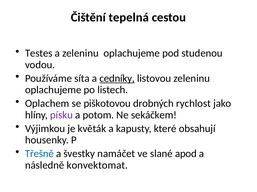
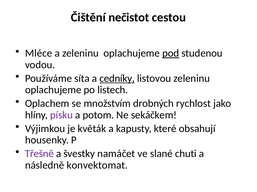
tepelná: tepelná -> nečistot
Testes: Testes -> Mléce
pod underline: none -> present
piškotovou: piškotovou -> množstvím
Třešně colour: blue -> purple
apod: apod -> chuti
